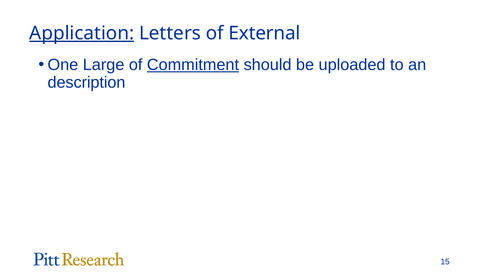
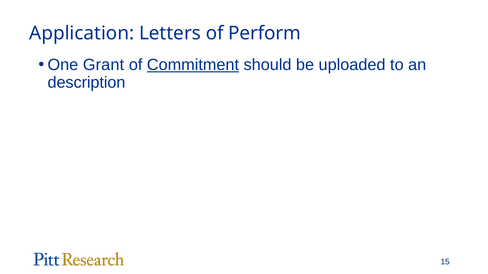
Application underline: present -> none
External: External -> Perform
Large: Large -> Grant
